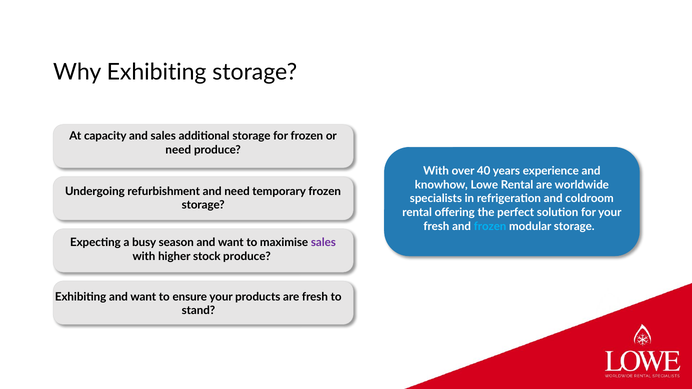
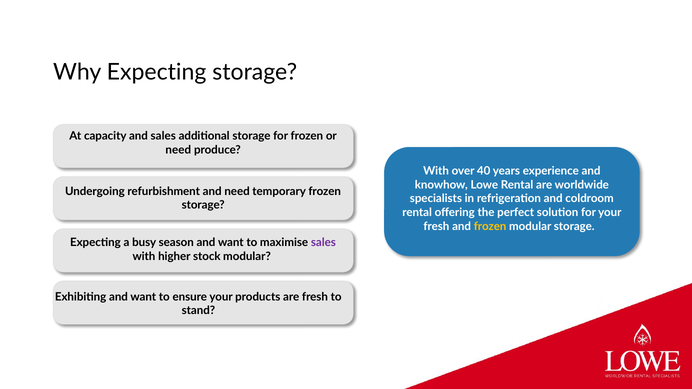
Why Exhibiting: Exhibiting -> Expecting
frozen at (490, 226) colour: light blue -> yellow
stock produce: produce -> modular
